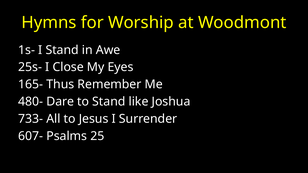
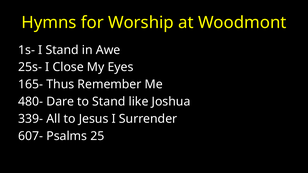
733-: 733- -> 339-
